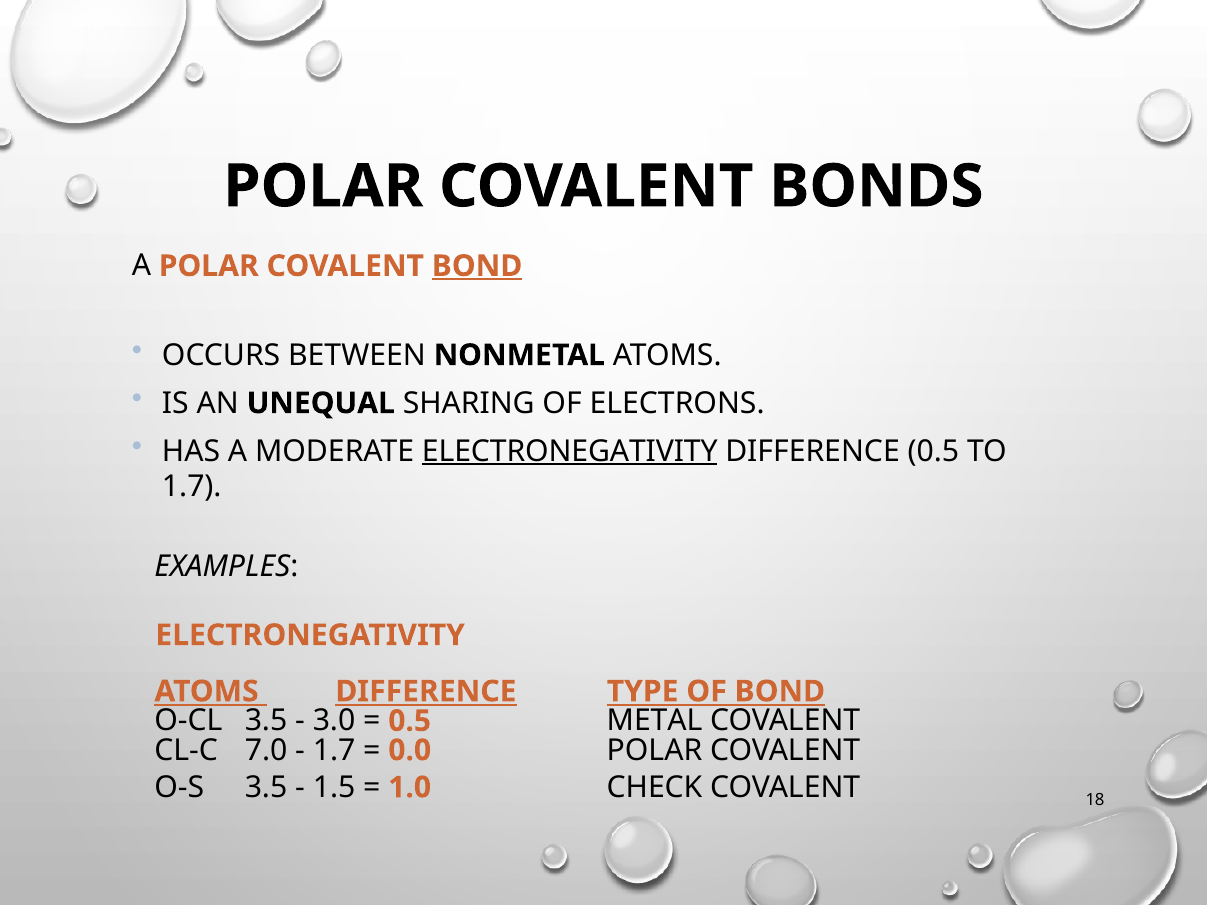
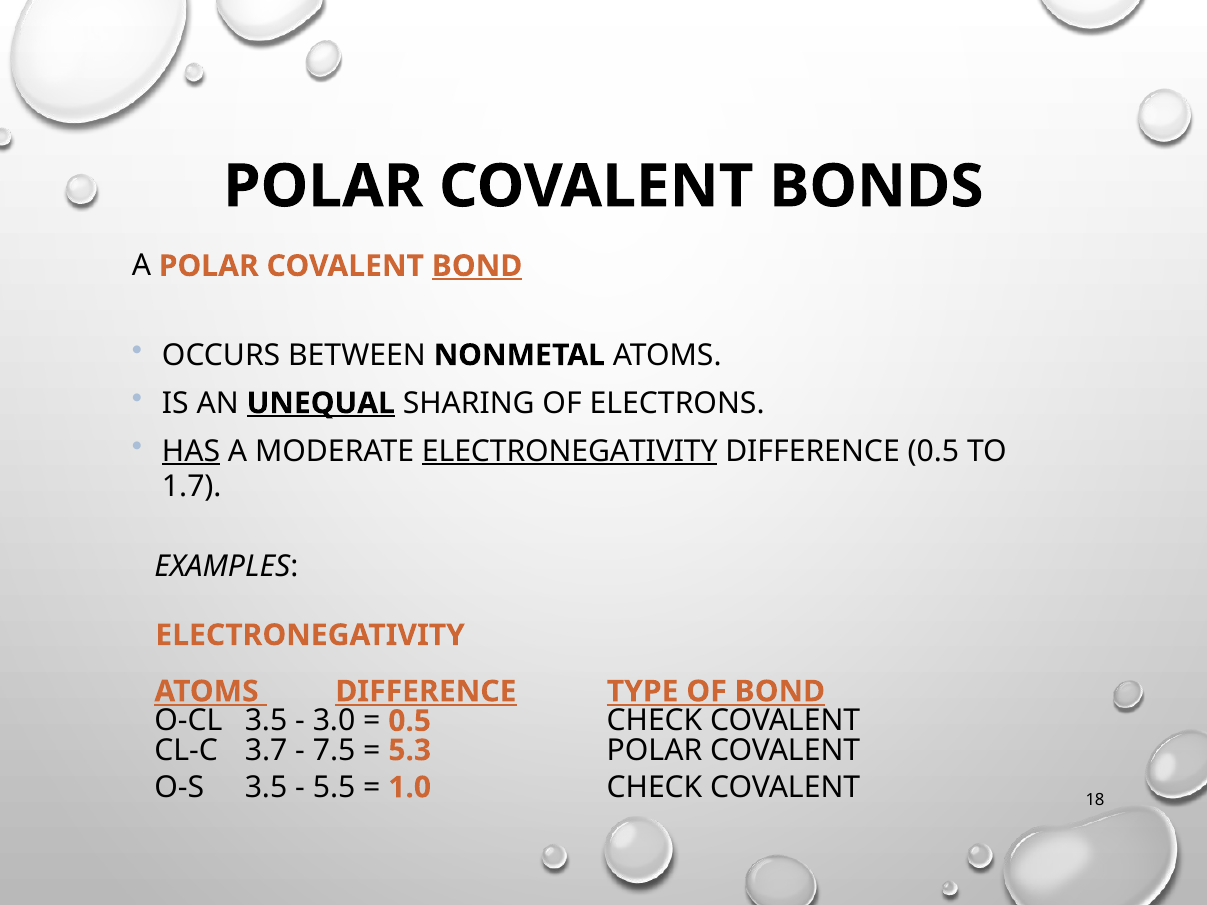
UNEQUAL underline: none -> present
HAS underline: none -> present
0.5 METAL: METAL -> CHECK
7.0: 7.0 -> 3.7
1.7 at (334, 750): 1.7 -> 7.5
0.0: 0.0 -> 5.3
1.5: 1.5 -> 5.5
